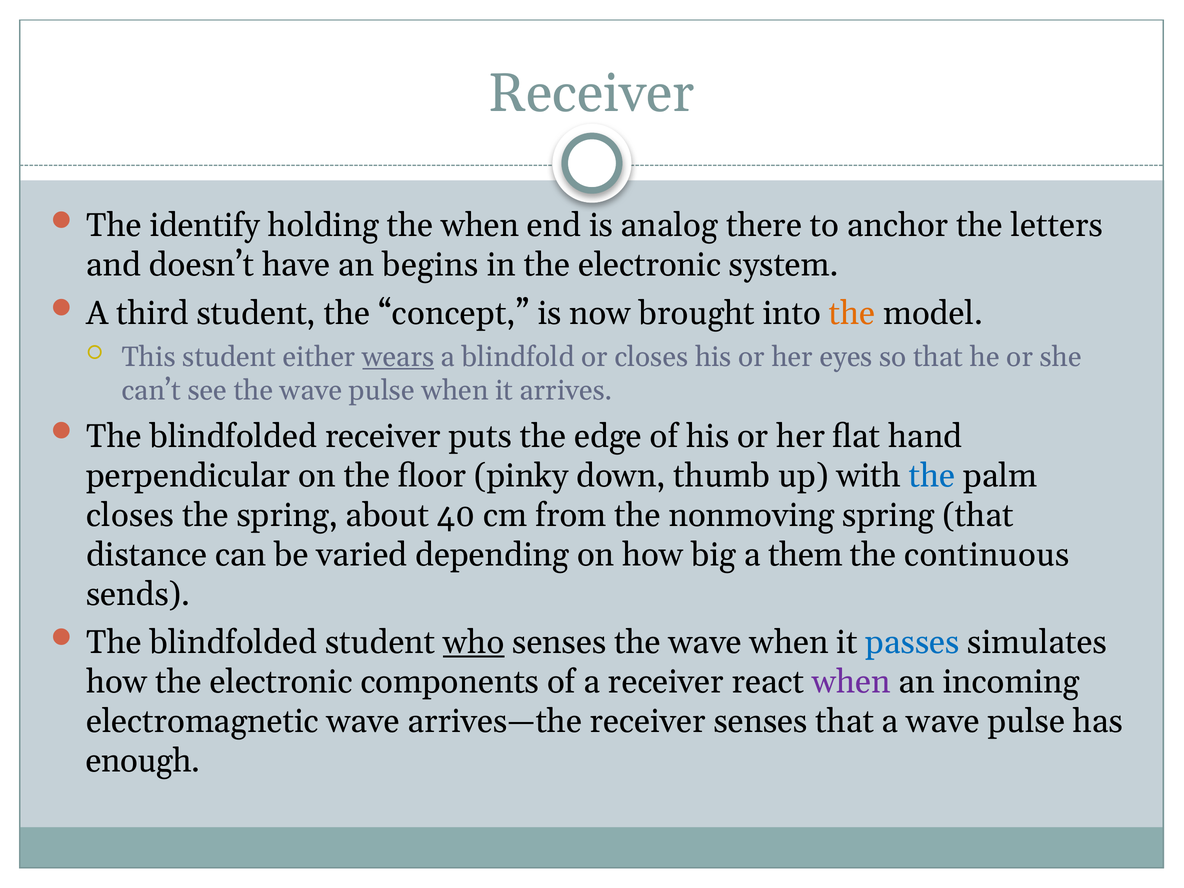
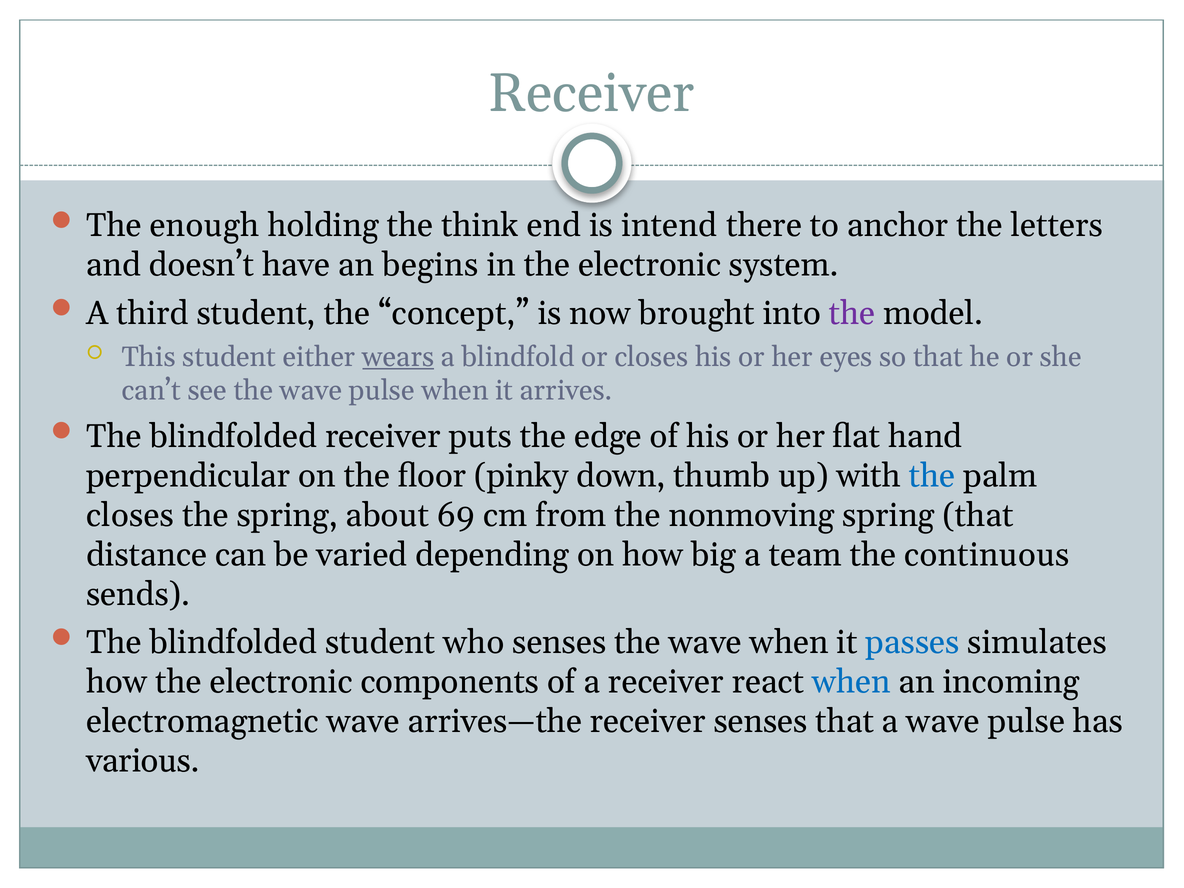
identify: identify -> enough
the when: when -> think
analog: analog -> intend
the at (852, 313) colour: orange -> purple
40: 40 -> 69
them: them -> team
who underline: present -> none
when at (851, 682) colour: purple -> blue
enough: enough -> various
